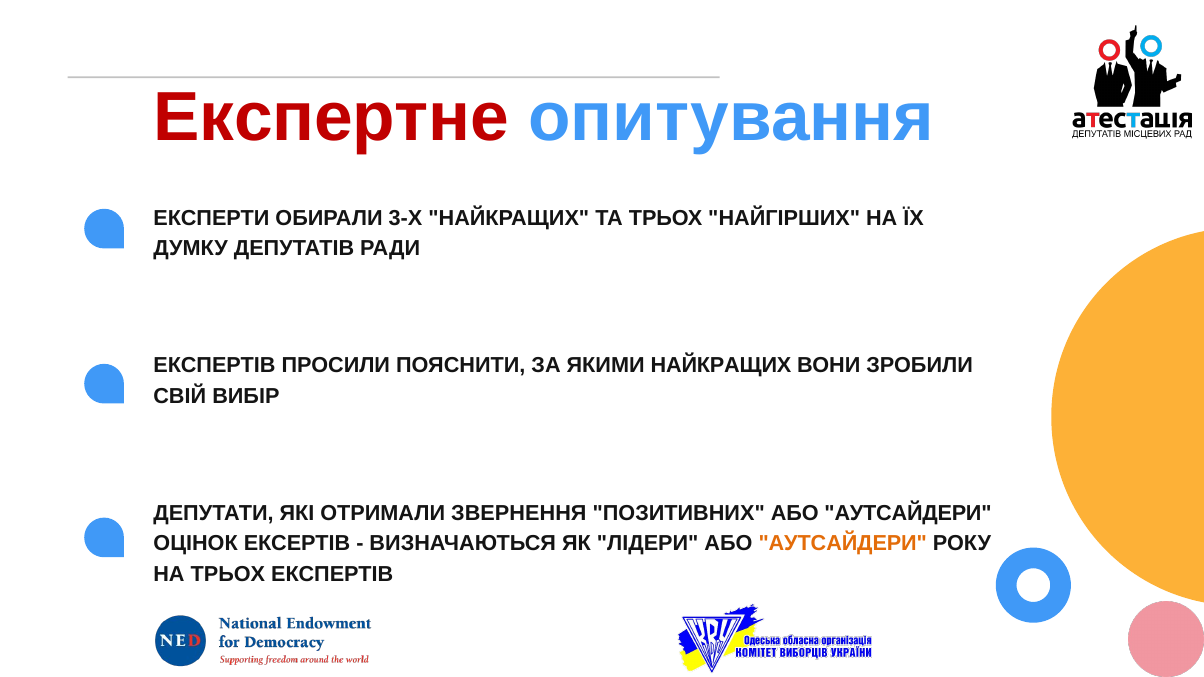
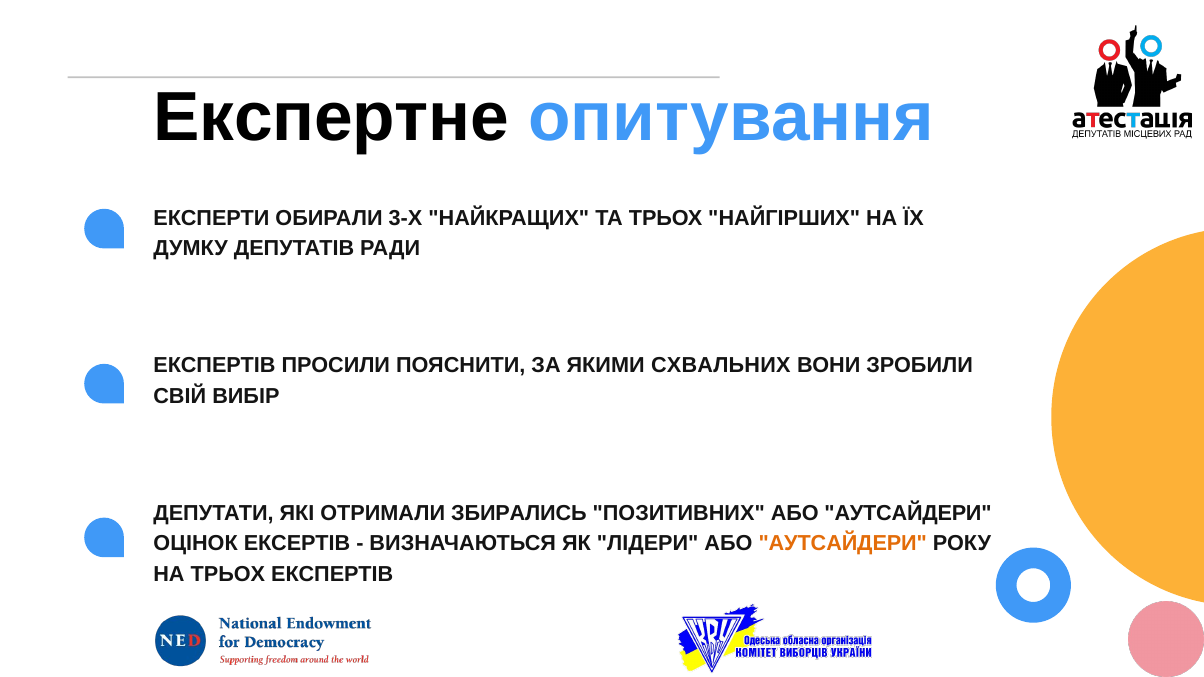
Експертне colour: red -> black
ЯКИМИ НАЙКРАЩИХ: НАЙКРАЩИХ -> СХВАЛЬНИХ
ЗВЕРНЕННЯ: ЗВЕРНЕННЯ -> ЗБИРАЛИСЬ
